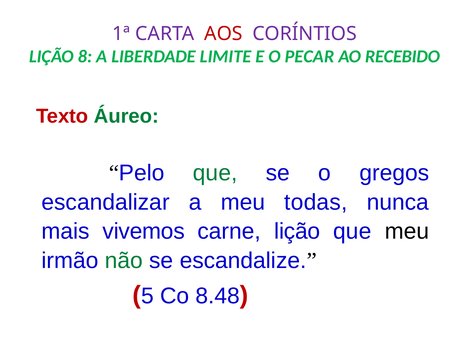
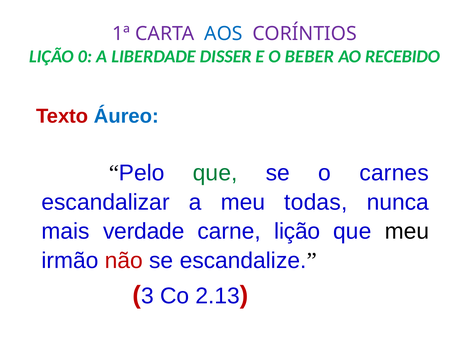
AOS colour: red -> blue
8: 8 -> 0
LIMITE: LIMITE -> DISSER
PECAR: PECAR -> BEBER
Áureo colour: green -> blue
gregos: gregos -> carnes
vivemos: vivemos -> verdade
não colour: green -> red
5: 5 -> 3
8.48: 8.48 -> 2.13
